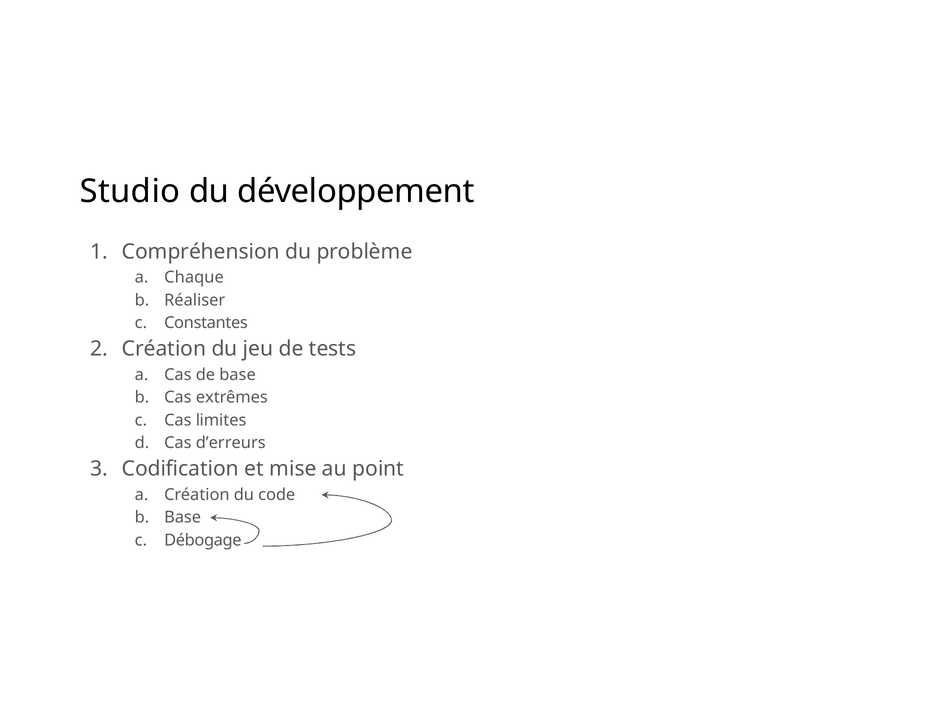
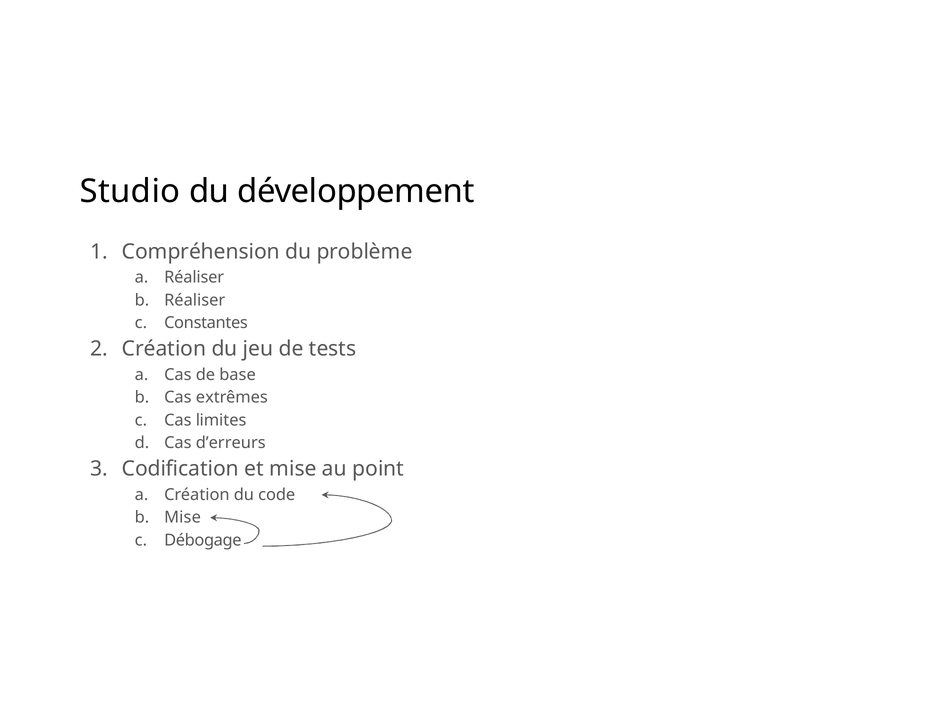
Chaque at (194, 277): Chaque -> Réaliser
Base at (183, 517): Base -> Mise
